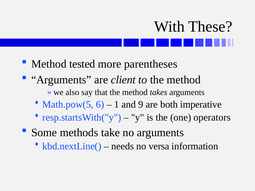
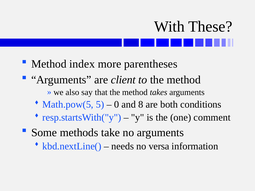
tested: tested -> index
6: 6 -> 5
1: 1 -> 0
9: 9 -> 8
imperative: imperative -> conditions
operators: operators -> comment
